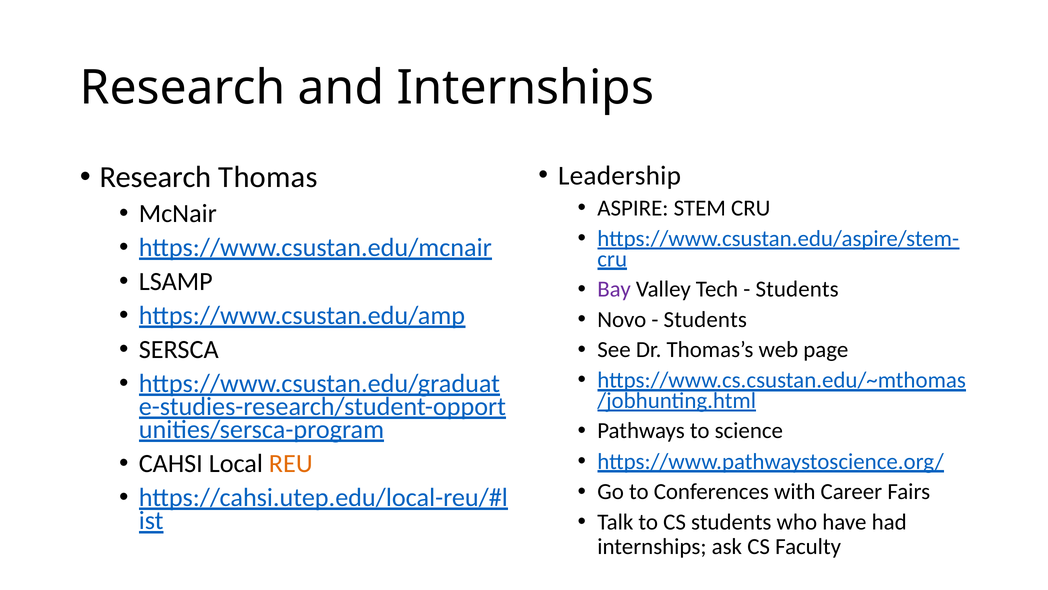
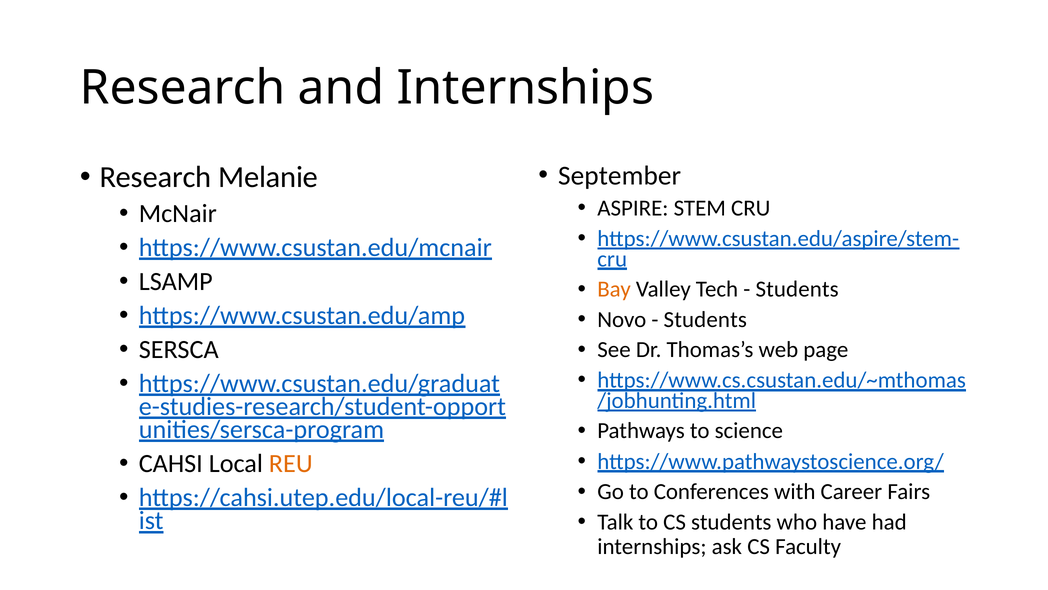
Thomas: Thomas -> Melanie
Leadership: Leadership -> September
Bay colour: purple -> orange
